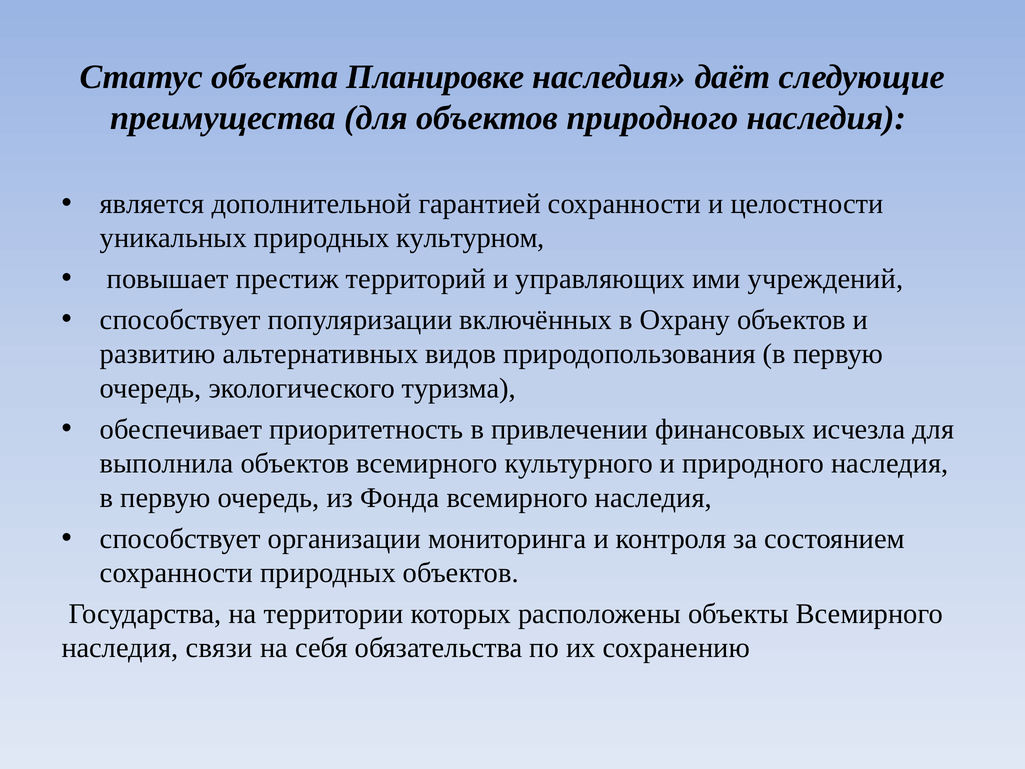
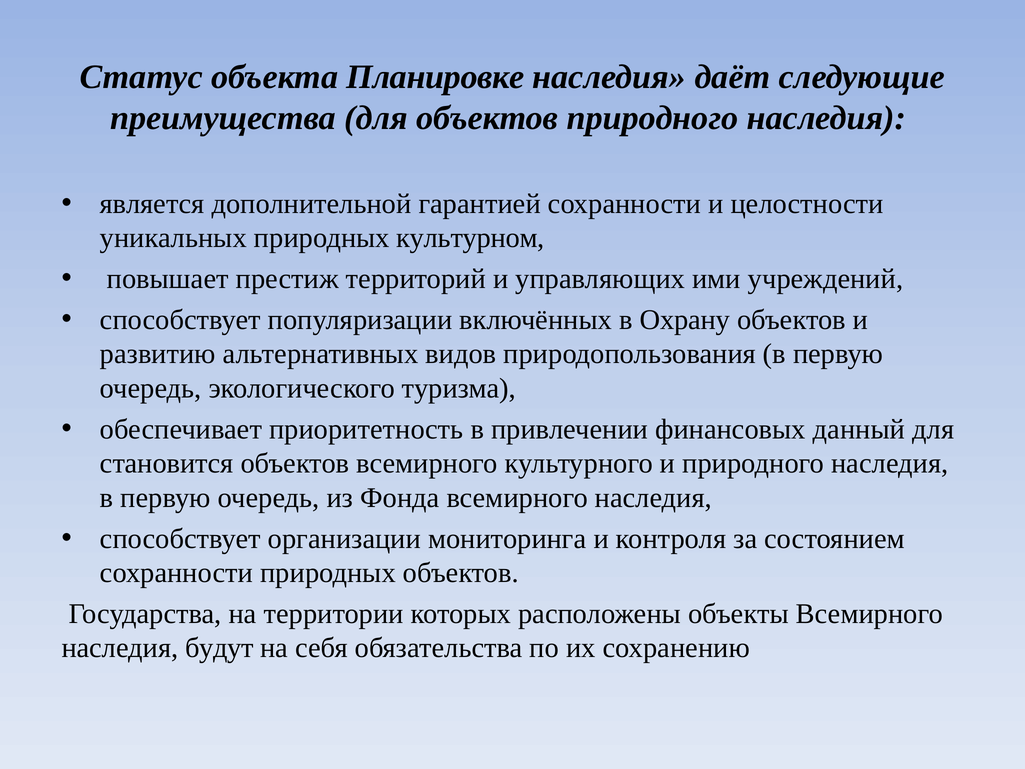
исчезла: исчезла -> данный
выполнила: выполнила -> становится
связи: связи -> будут
